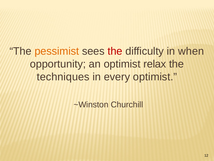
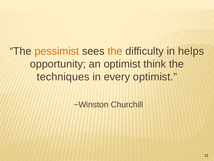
the at (115, 51) colour: red -> orange
when: when -> helps
relax: relax -> think
